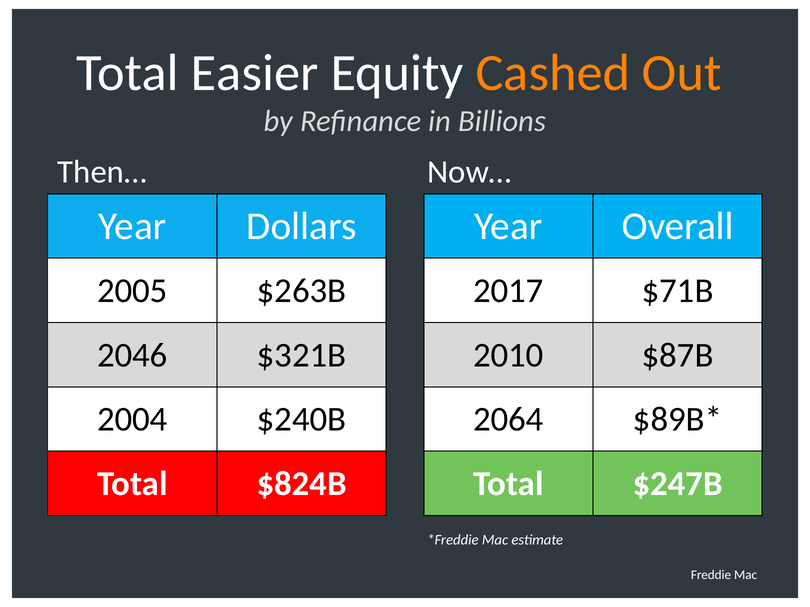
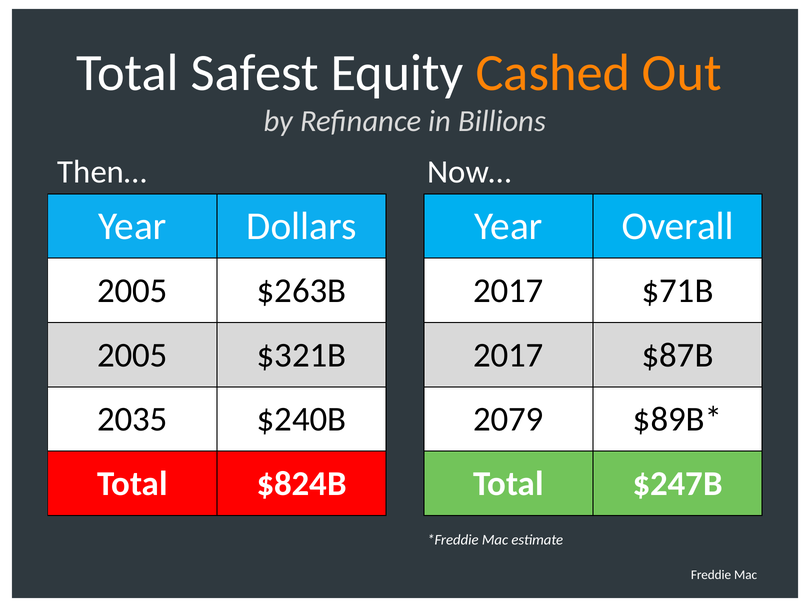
Easier: Easier -> Safest
2046 at (132, 355): 2046 -> 2005
2010 at (508, 355): 2010 -> 2017
2004: 2004 -> 2035
2064: 2064 -> 2079
